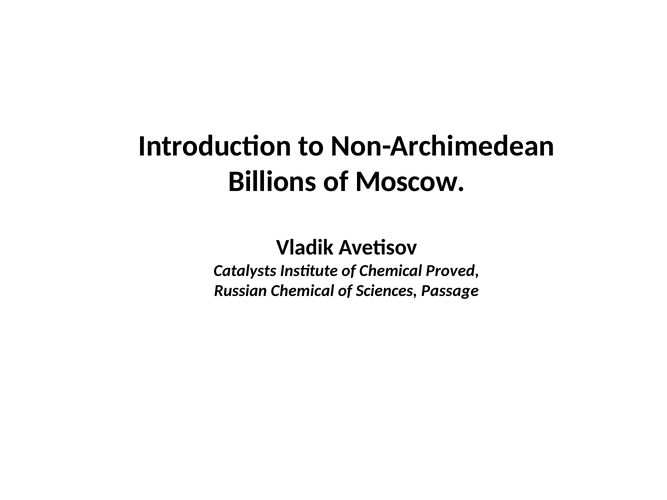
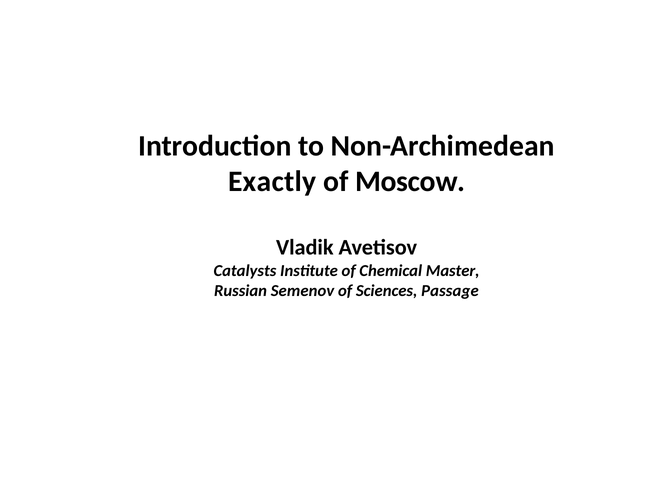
Billions: Billions -> Exactly
Proved: Proved -> Master
Russian Chemical: Chemical -> Semenov
